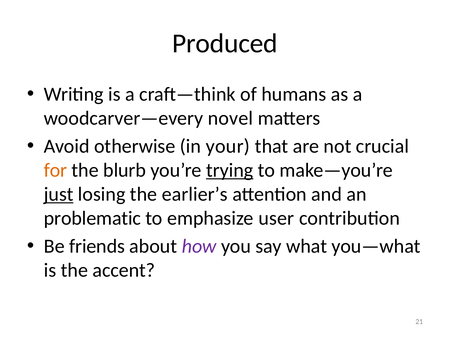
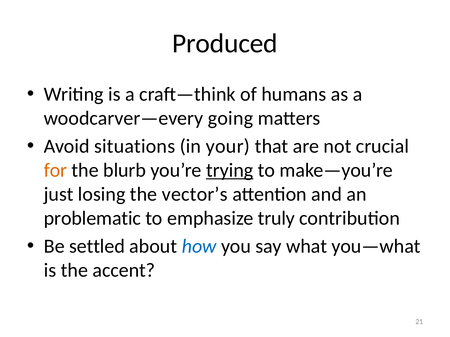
novel: novel -> going
otherwise: otherwise -> situations
just underline: present -> none
earlier’s: earlier’s -> vector’s
user: user -> truly
friends: friends -> settled
how colour: purple -> blue
